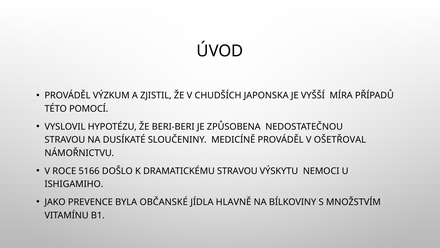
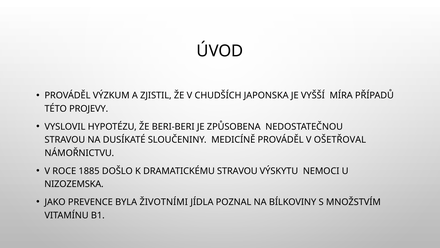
POMOCÍ: POMOCÍ -> PROJEVY
5166: 5166 -> 1885
ISHIGAMIHO: ISHIGAMIHO -> NIZOZEMSKA
OBČANSKÉ: OBČANSKÉ -> ŽIVOTNÍMI
HLAVNĚ: HLAVNĚ -> POZNAL
